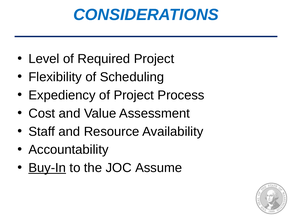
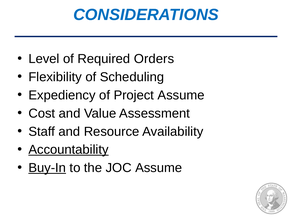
Required Project: Project -> Orders
Project Process: Process -> Assume
Accountability underline: none -> present
